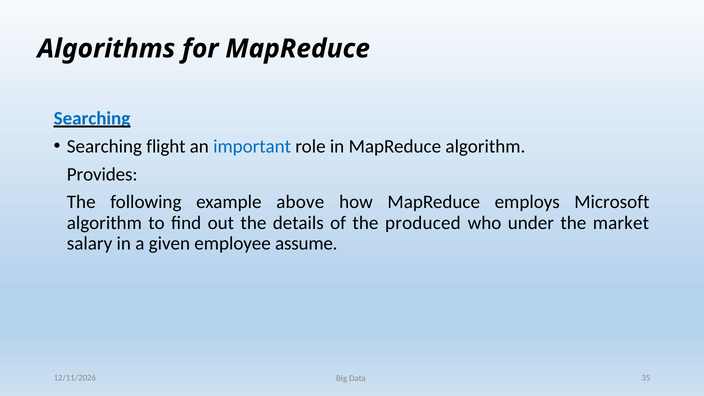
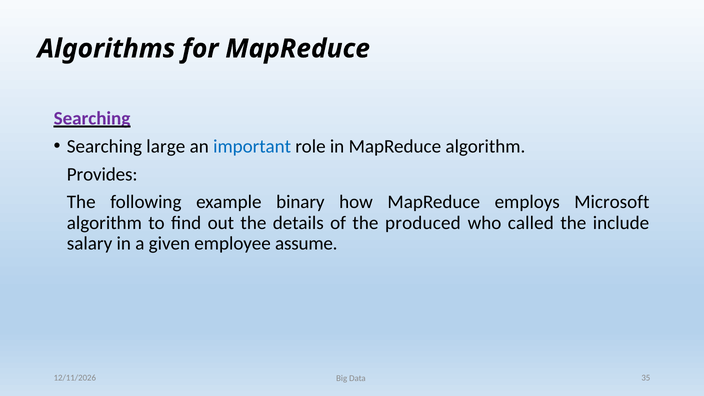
Searching at (92, 118) colour: blue -> purple
flight: flight -> large
above: above -> binary
under: under -> called
market: market -> include
